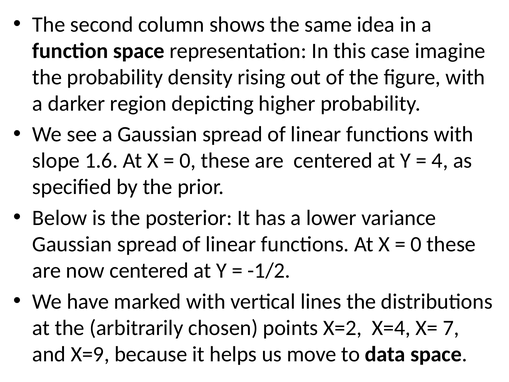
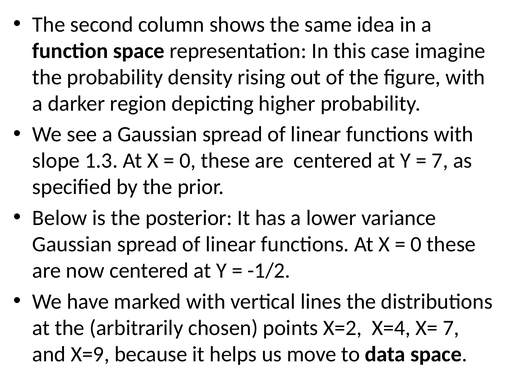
1.6: 1.6 -> 1.3
4 at (440, 161): 4 -> 7
